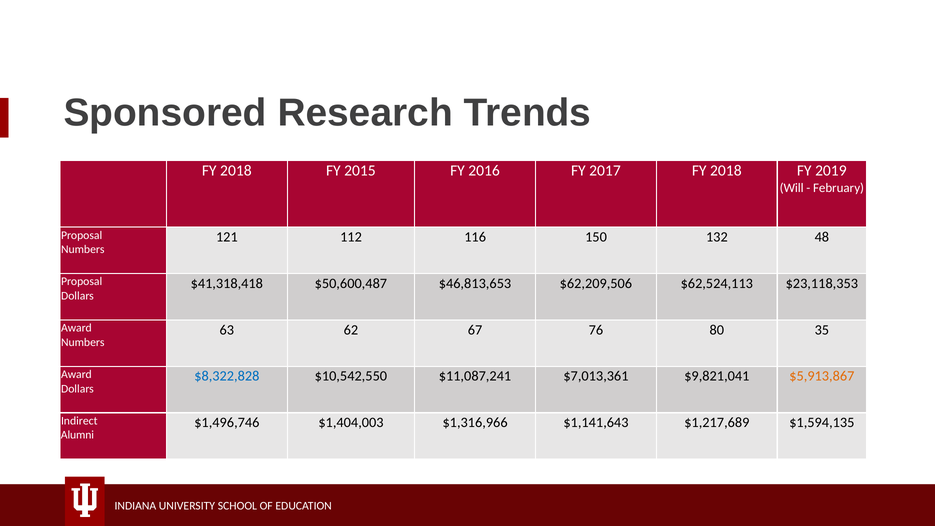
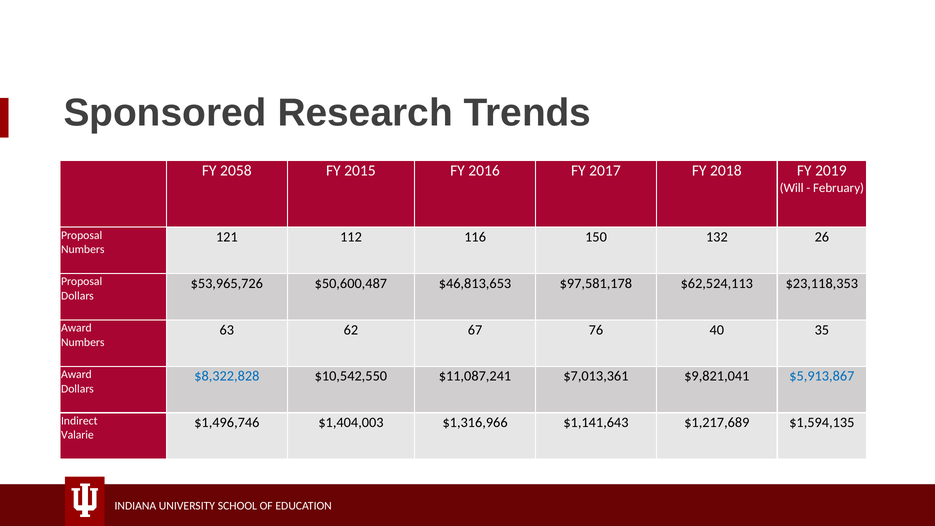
2018 at (236, 171): 2018 -> 2058
48: 48 -> 26
$41,318,418: $41,318,418 -> $53,965,726
$62,209,506: $62,209,506 -> $97,581,178
80: 80 -> 40
$5,913,867 colour: orange -> blue
Alumni: Alumni -> Valarie
